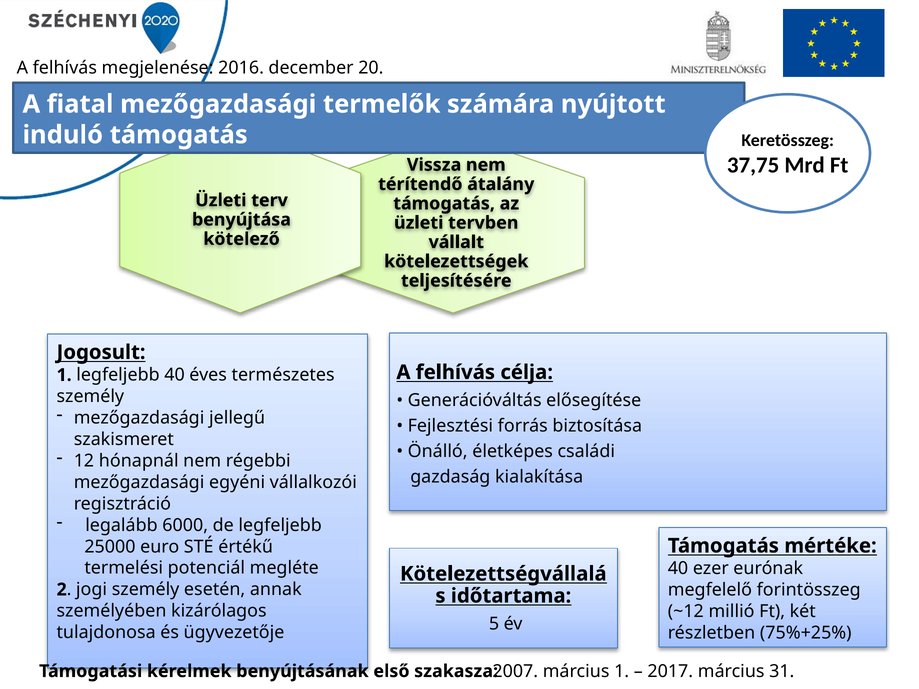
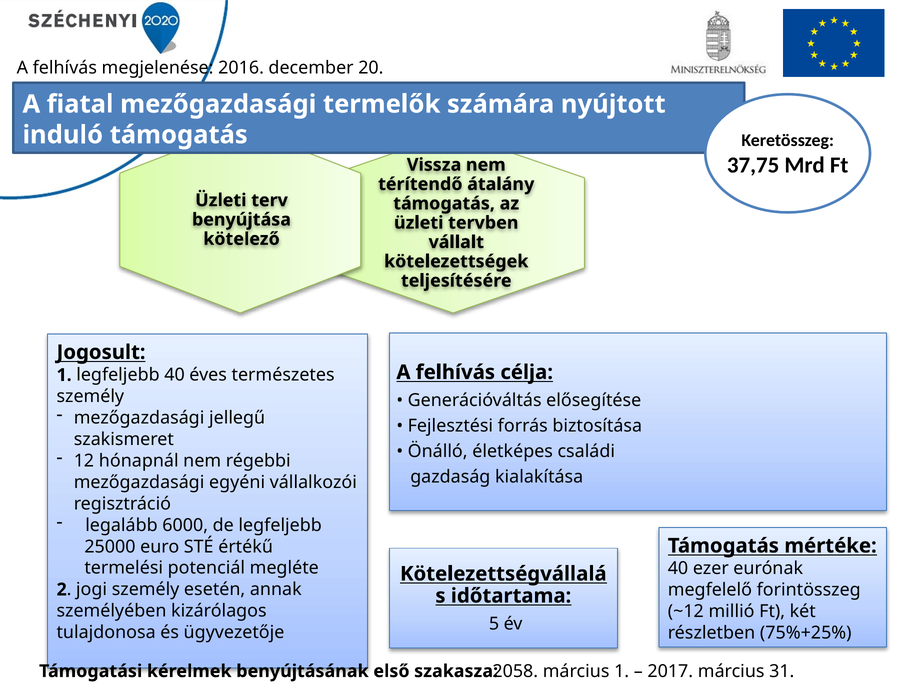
2007: 2007 -> 2058
